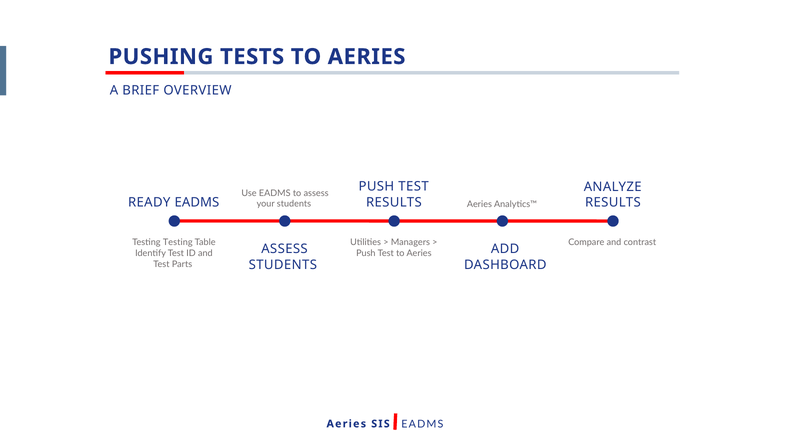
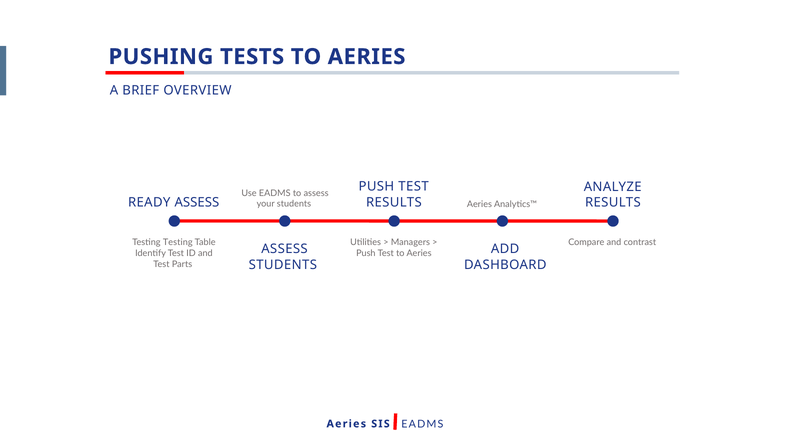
READY EADMS: EADMS -> ASSESS
